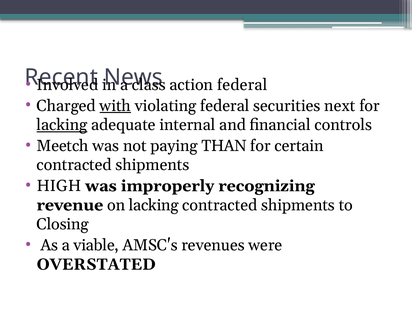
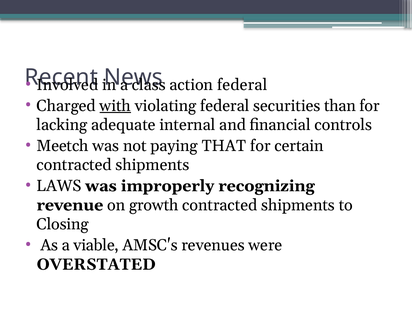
next: next -> than
lacking at (62, 125) underline: present -> none
THAN: THAN -> THAT
HIGH: HIGH -> LAWS
on lacking: lacking -> growth
